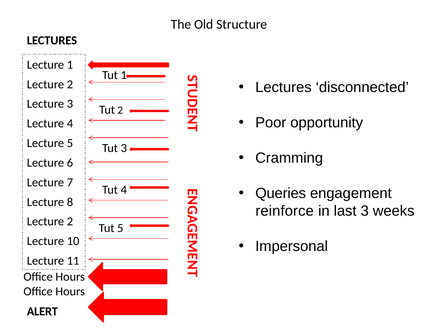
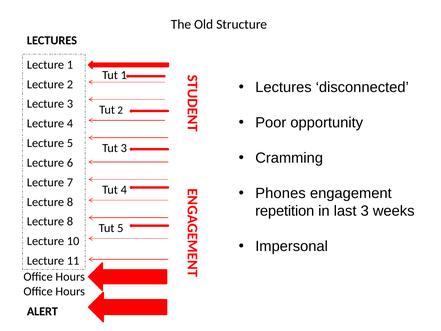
Queries: Queries -> Phones
reinforce: reinforce -> repetition
2 at (70, 221): 2 -> 8
